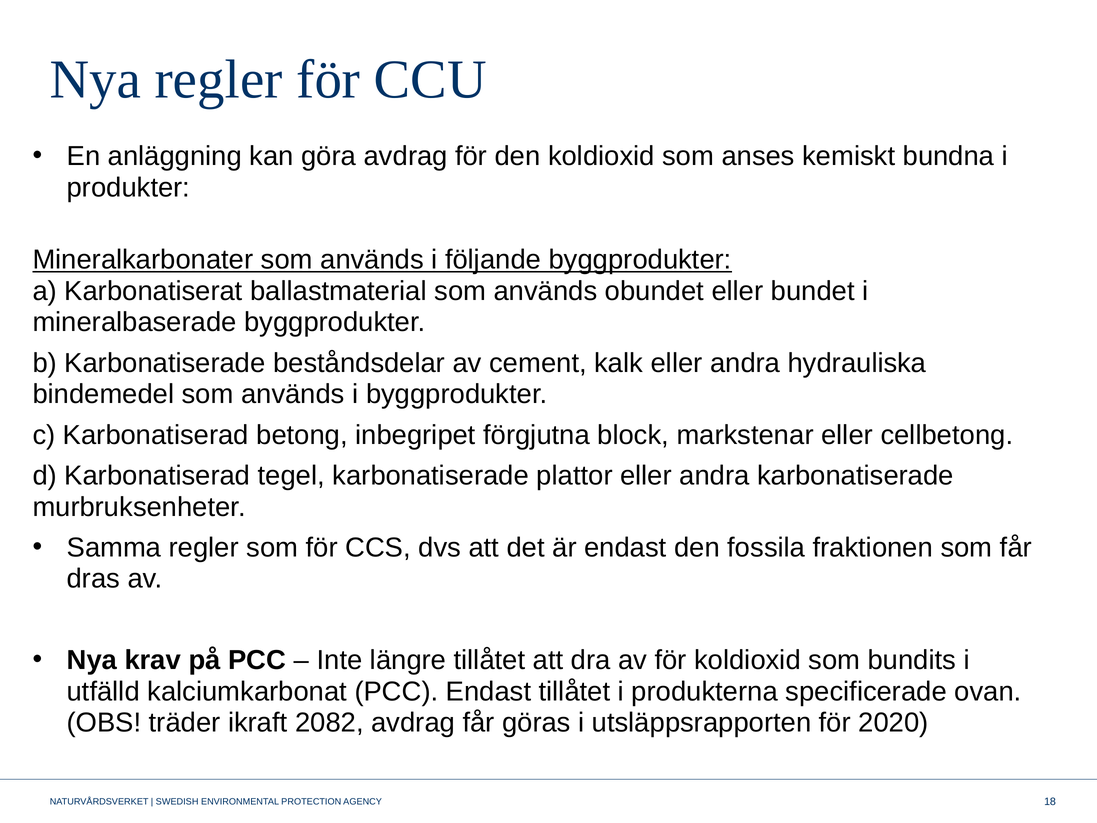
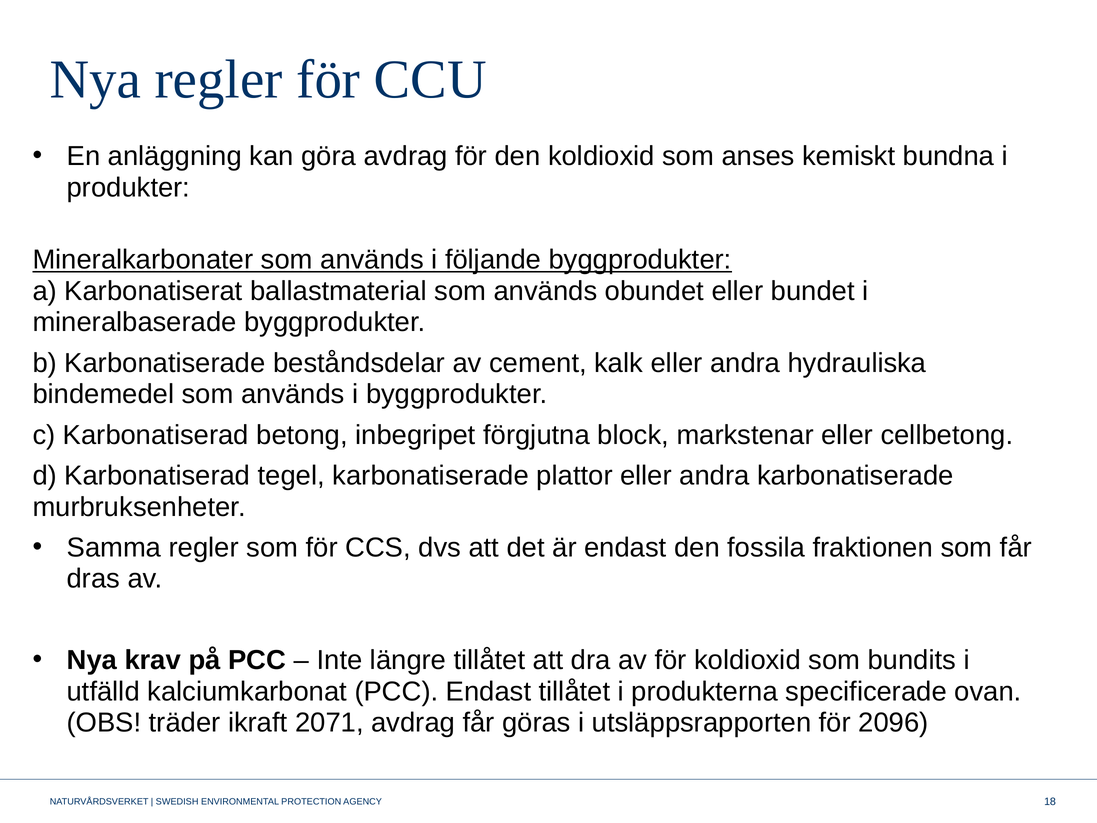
2082: 2082 -> 2071
2020: 2020 -> 2096
